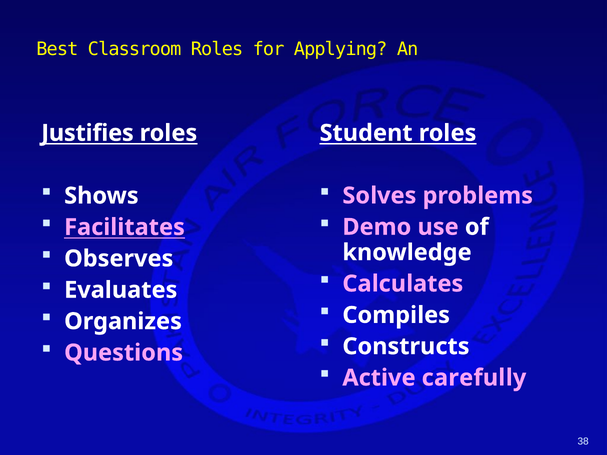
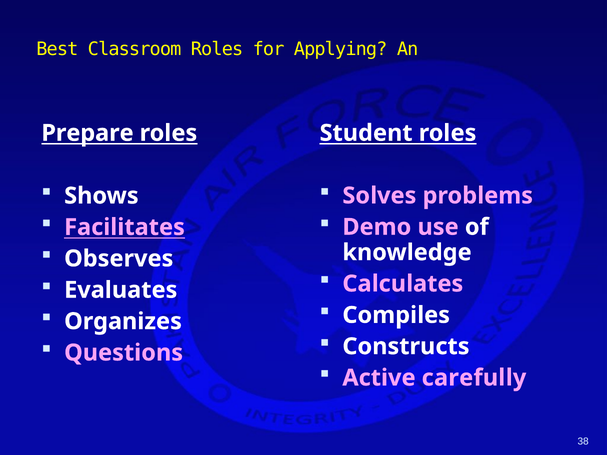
Justifies: Justifies -> Prepare
